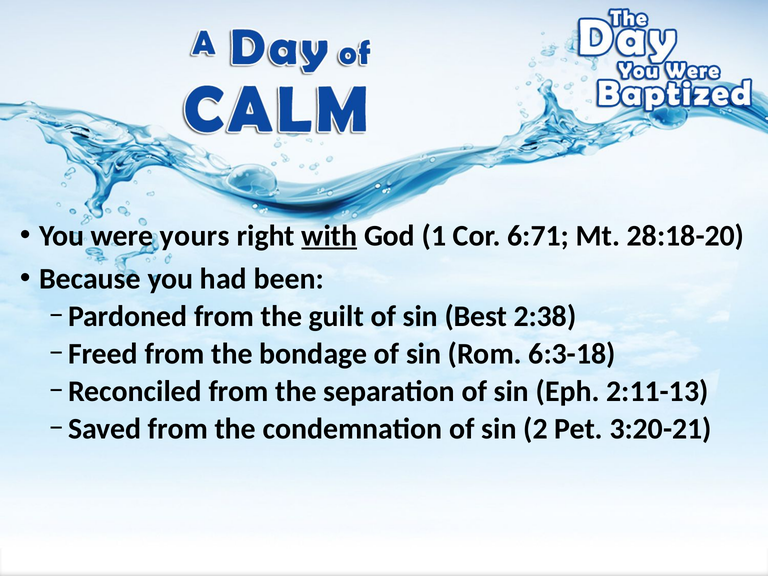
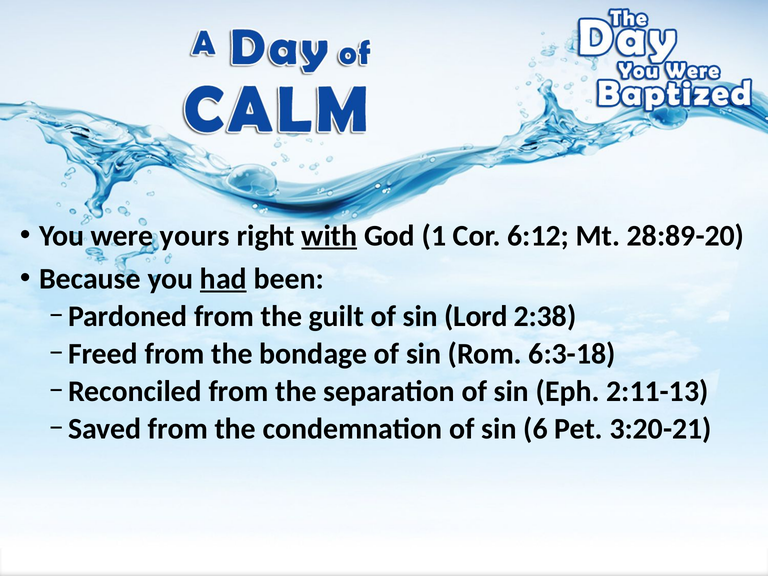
6:71: 6:71 -> 6:12
28:18-20: 28:18-20 -> 28:89-20
had underline: none -> present
Best: Best -> Lord
2: 2 -> 6
